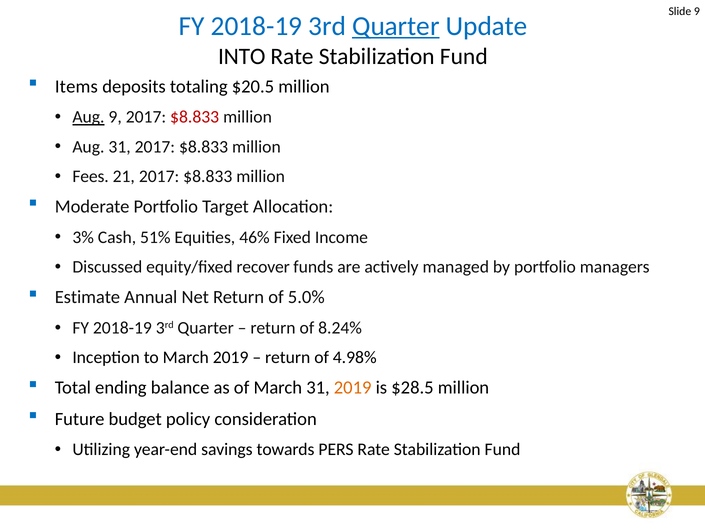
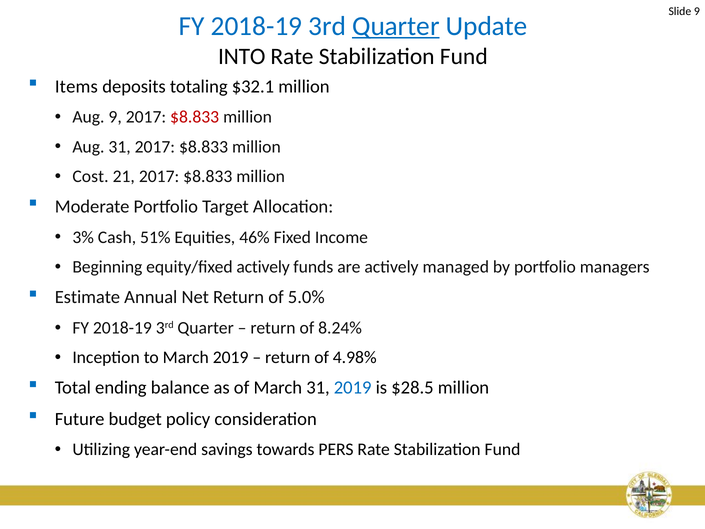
$20.5: $20.5 -> $32.1
Aug at (88, 117) underline: present -> none
Fees: Fees -> Cost
Discussed: Discussed -> Beginning
equity/fixed recover: recover -> actively
2019 at (353, 387) colour: orange -> blue
